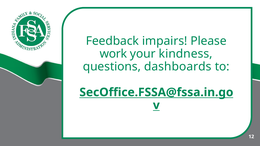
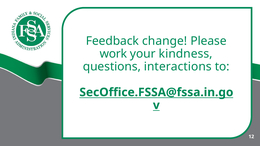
impairs: impairs -> change
dashboards: dashboards -> interactions
